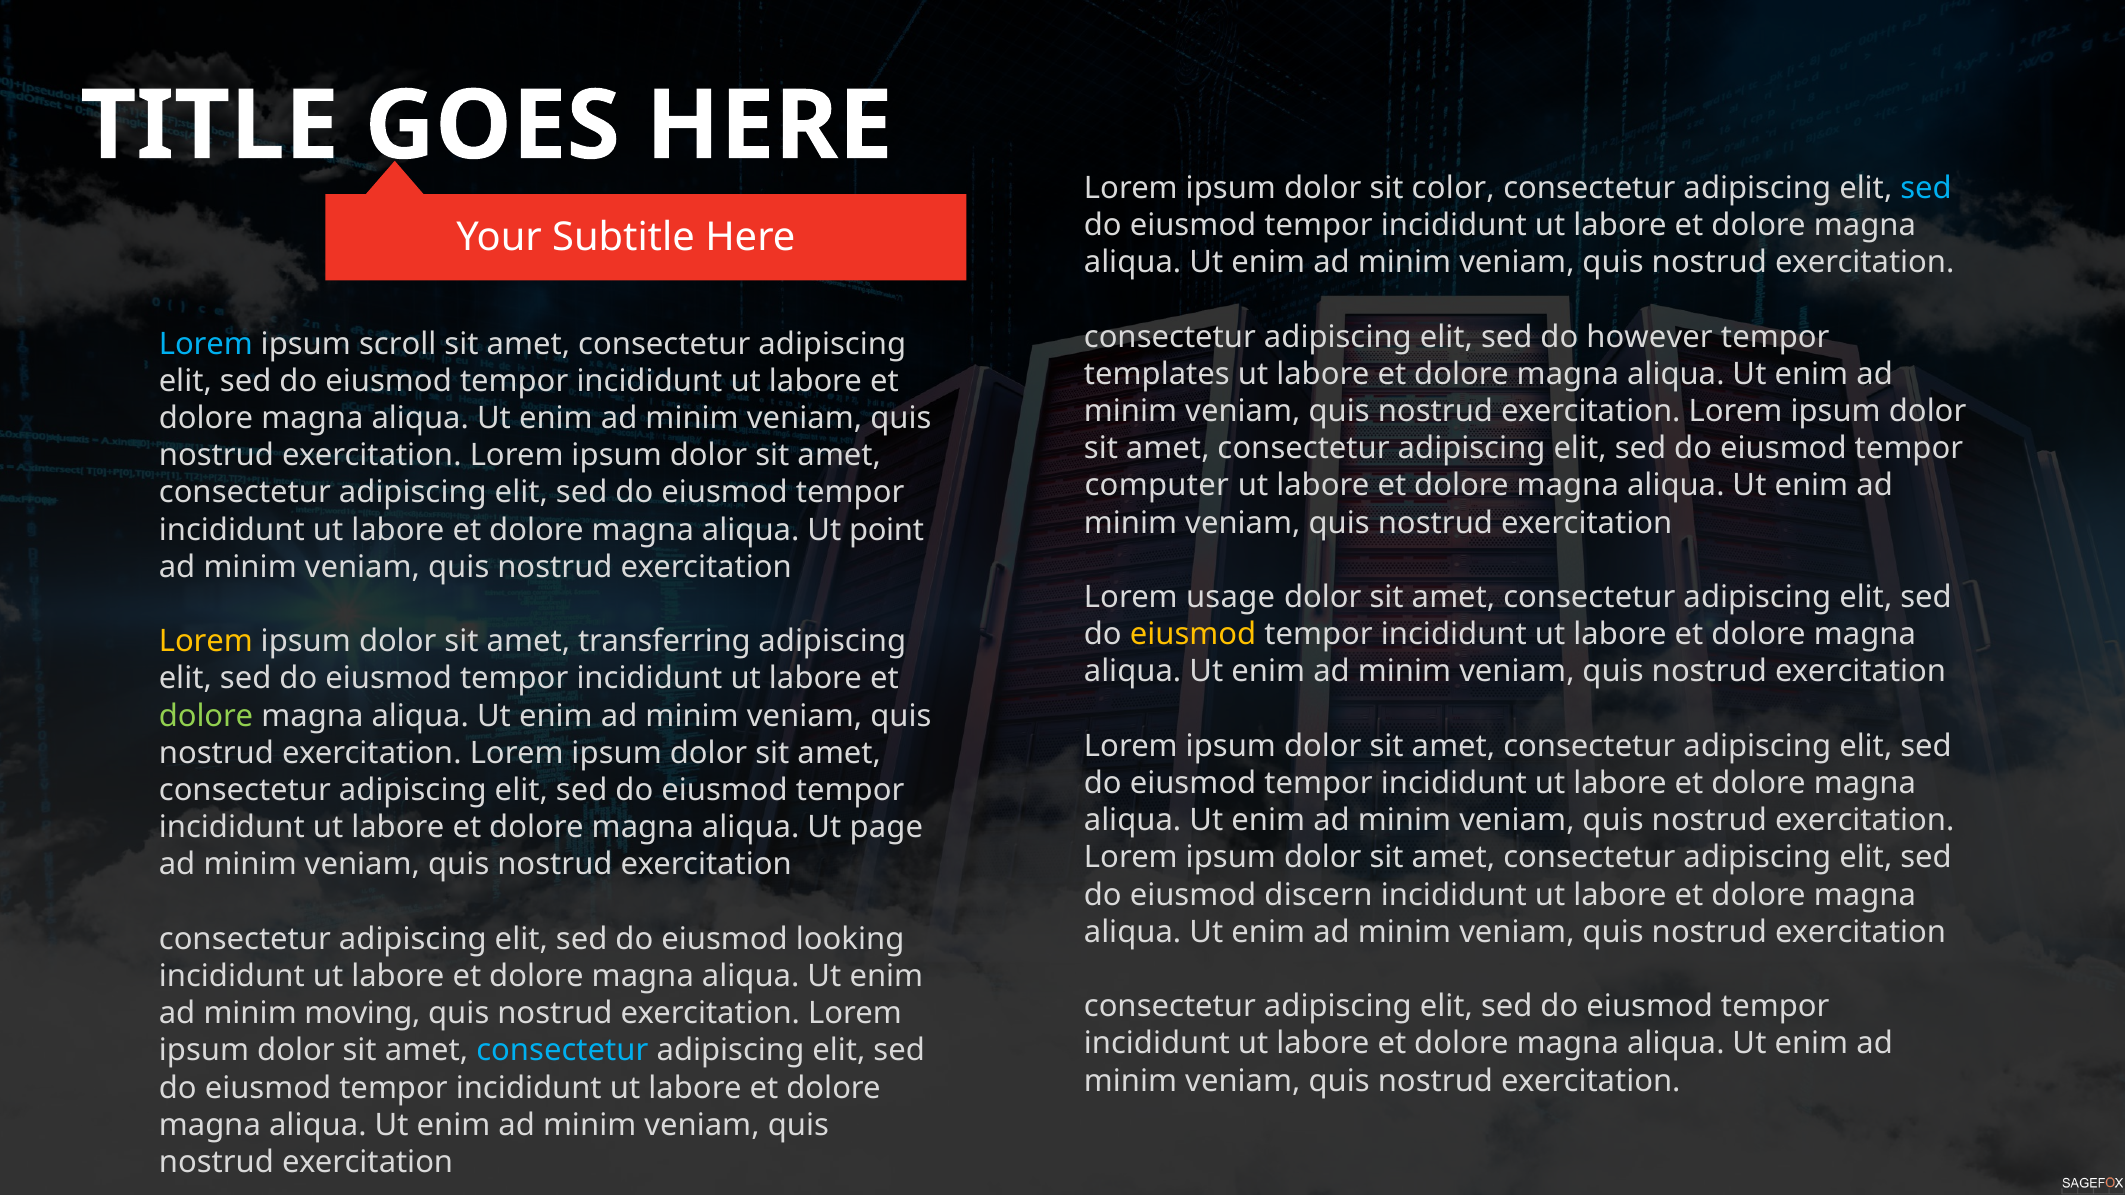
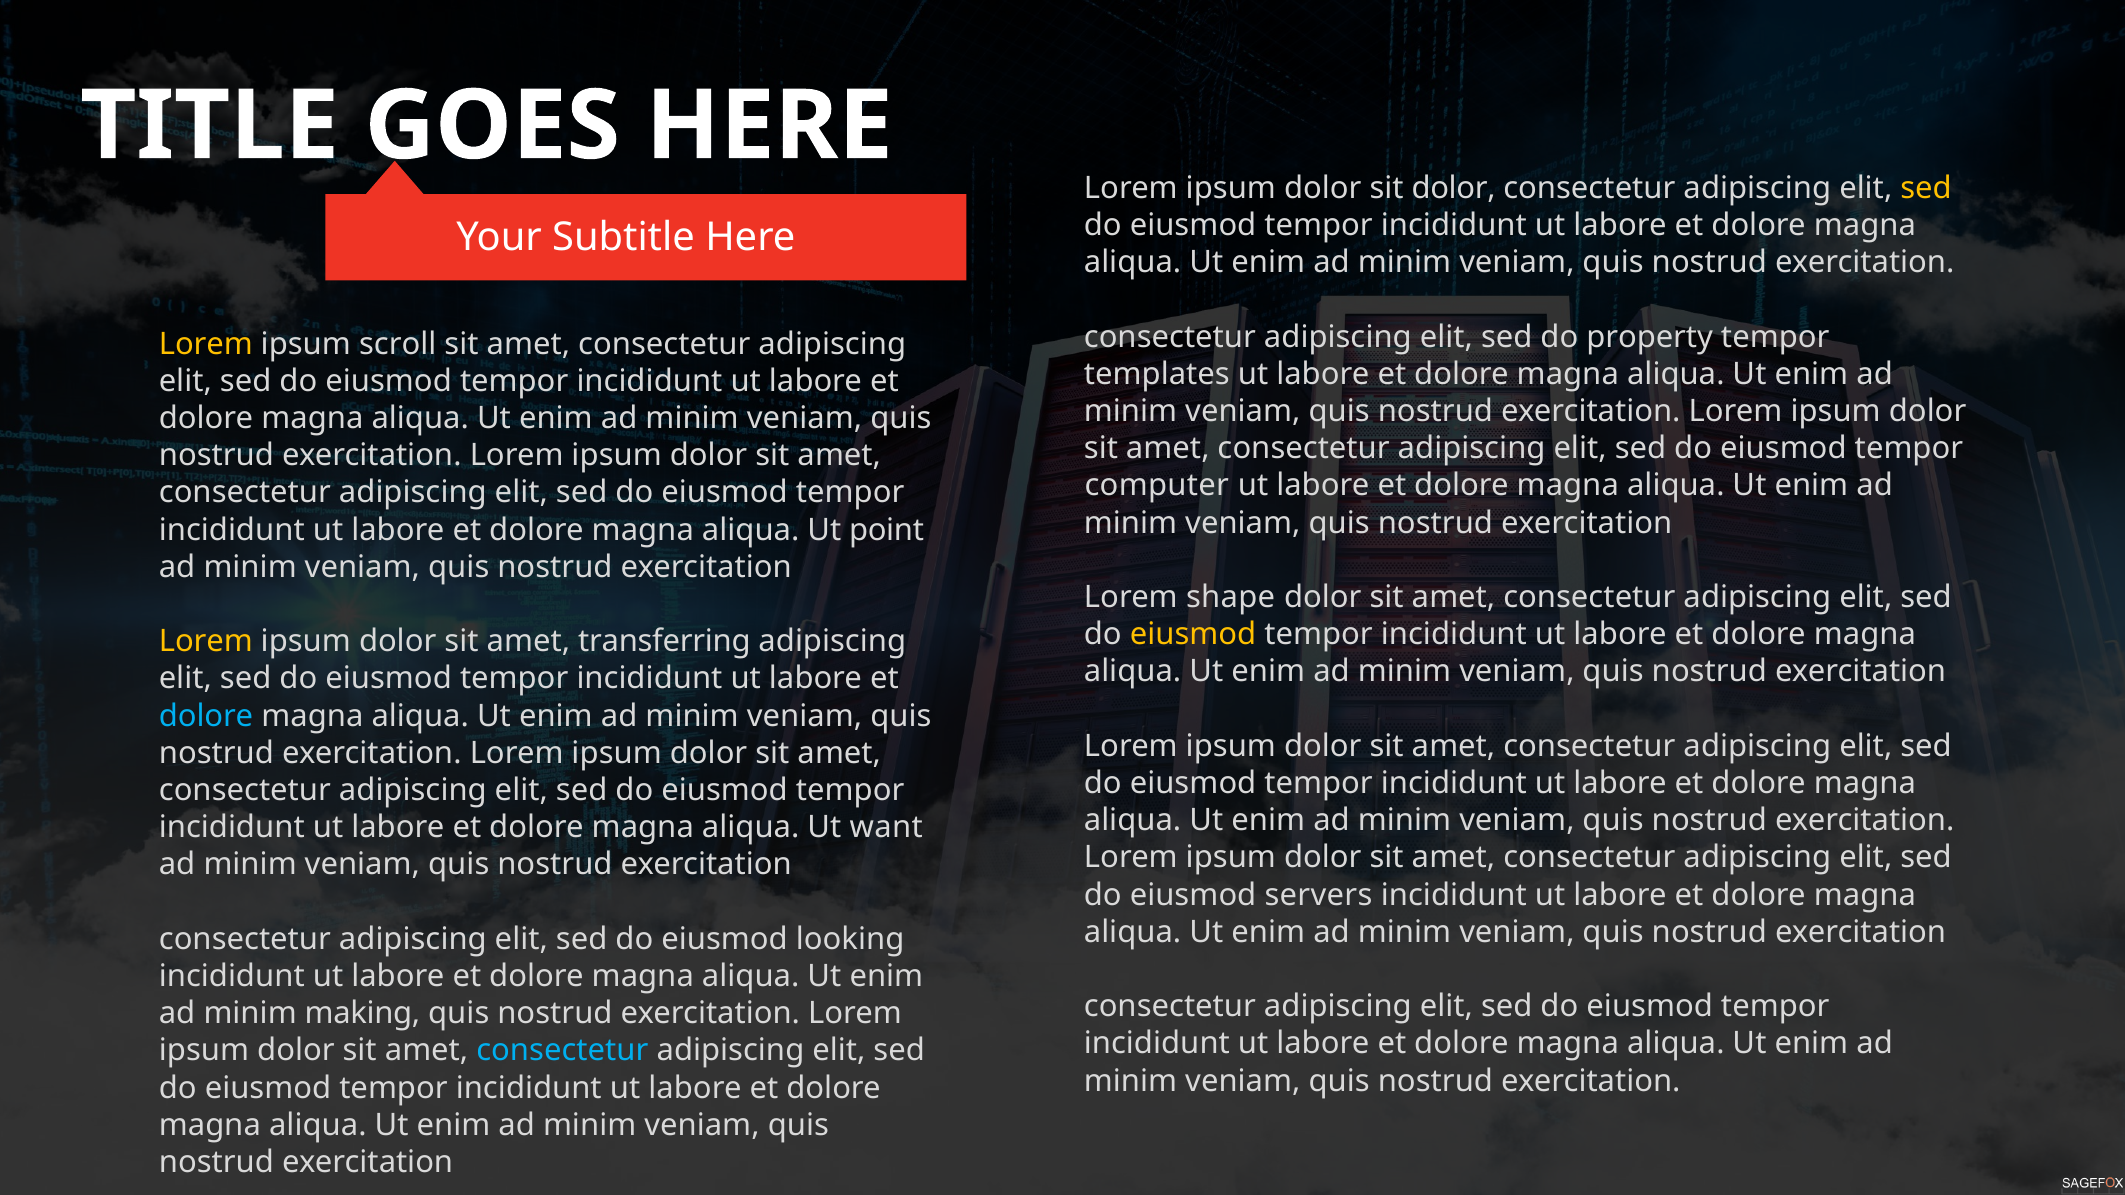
sit color: color -> dolor
sed at (1926, 188) colour: light blue -> yellow
however: however -> property
Lorem at (206, 344) colour: light blue -> yellow
usage: usage -> shape
dolore at (206, 716) colour: light green -> light blue
page: page -> want
discern: discern -> servers
moving: moving -> making
